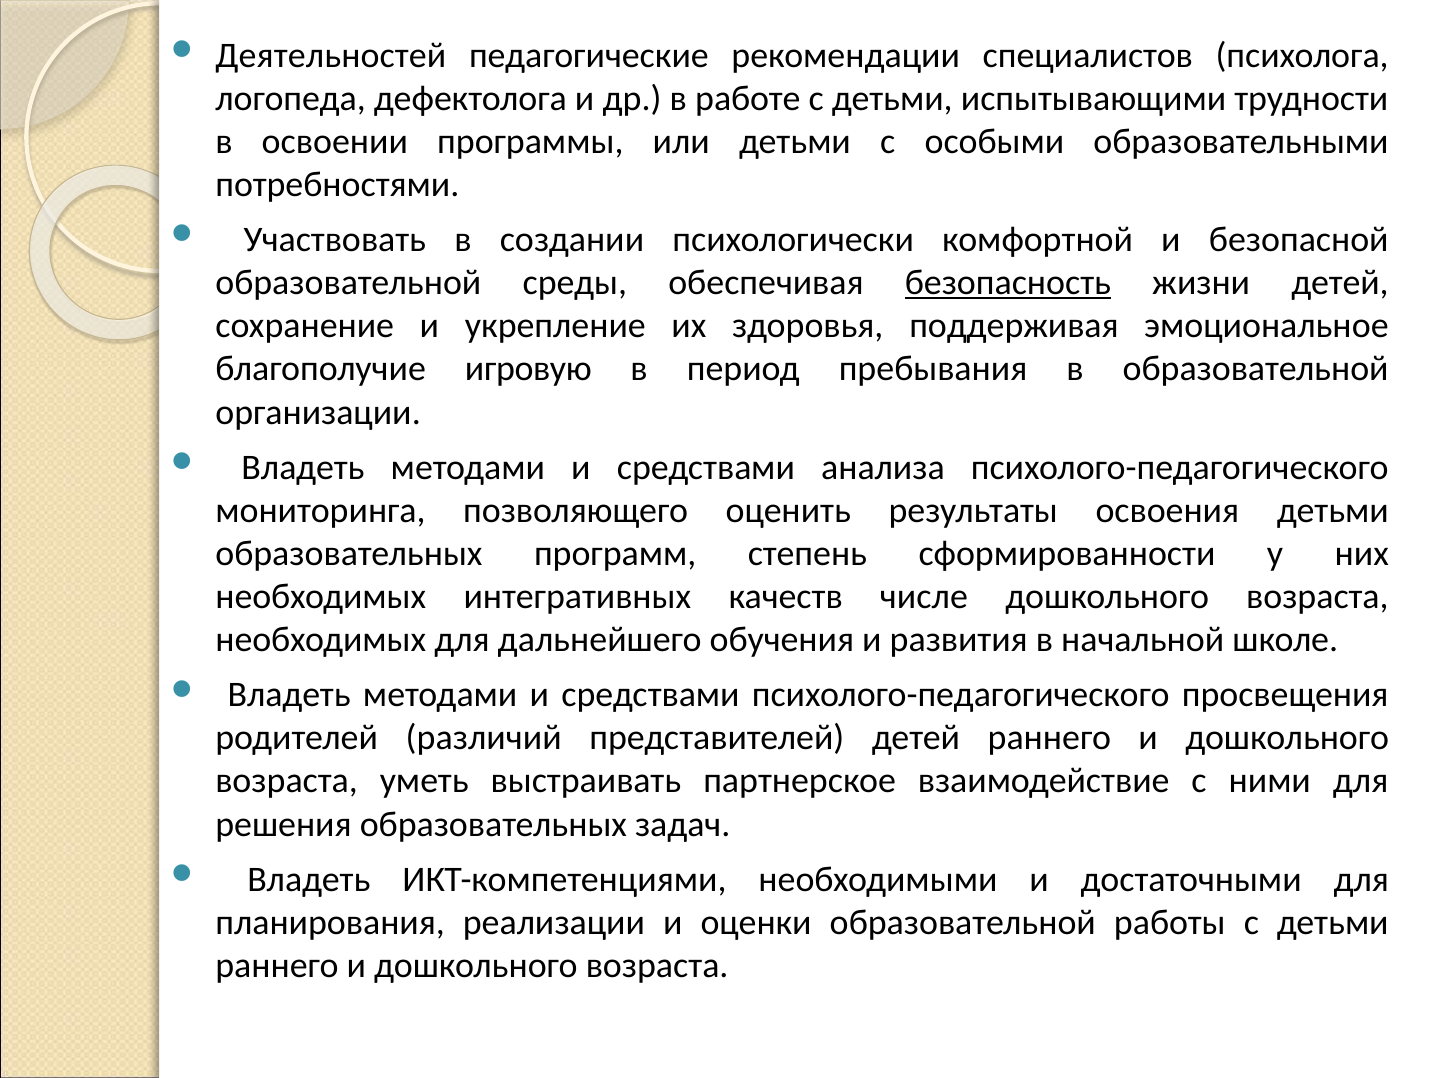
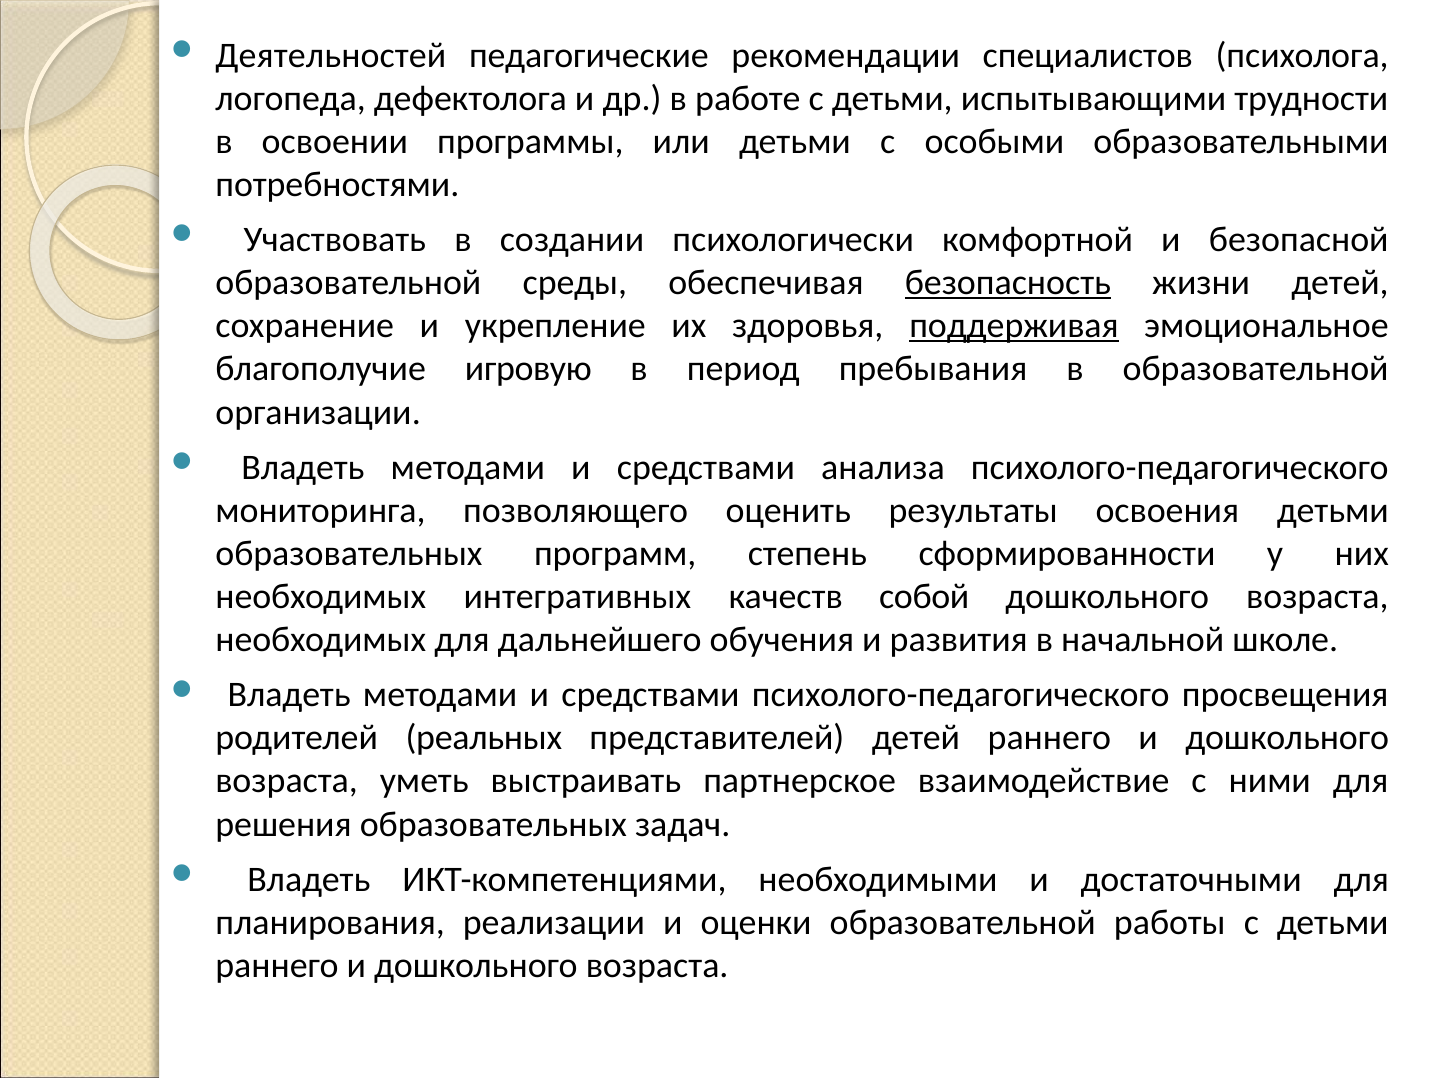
поддерживая underline: none -> present
числе: числе -> собой
различий: различий -> реальных
